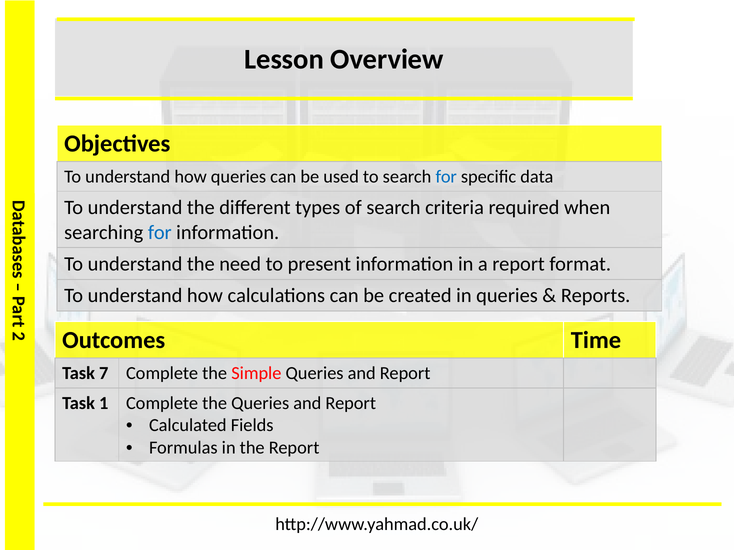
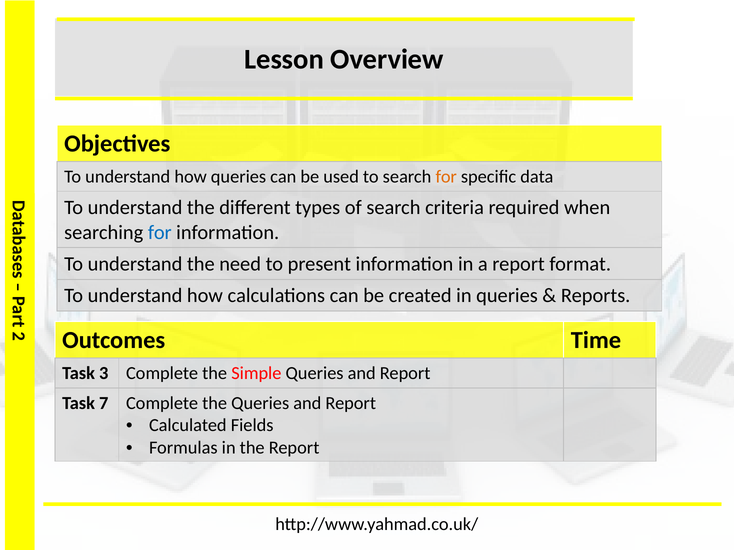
for at (446, 177) colour: blue -> orange
7: 7 -> 3
1: 1 -> 7
